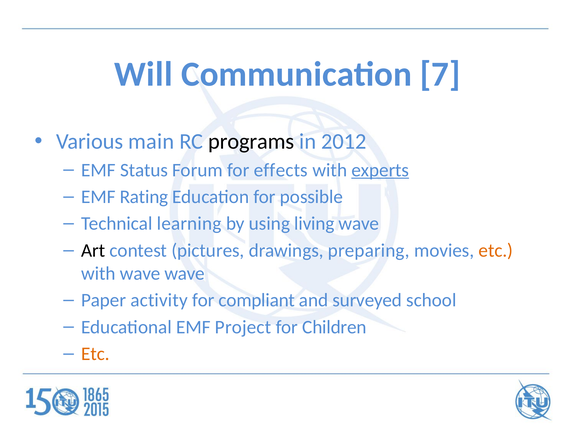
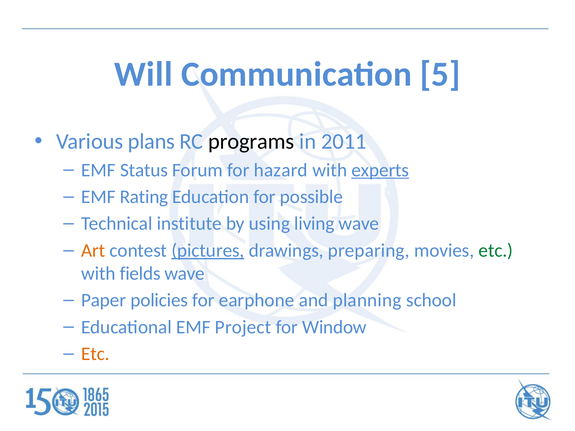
7: 7 -> 5
main: main -> plans
2012: 2012 -> 2011
effects: effects -> hazard
learning: learning -> institute
Art colour: black -> orange
pictures underline: none -> present
etc at (496, 251) colour: orange -> green
with wave: wave -> fields
activity: activity -> policies
compliant: compliant -> earphone
surveyed: surveyed -> planning
Children: Children -> Window
